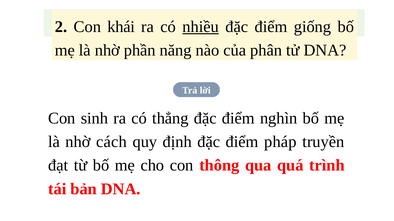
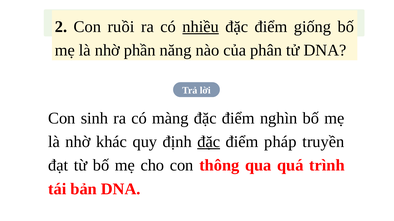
khái: khái -> ruồi
thẳng: thẳng -> màng
cách: cách -> khác
đặc at (209, 142) underline: none -> present
